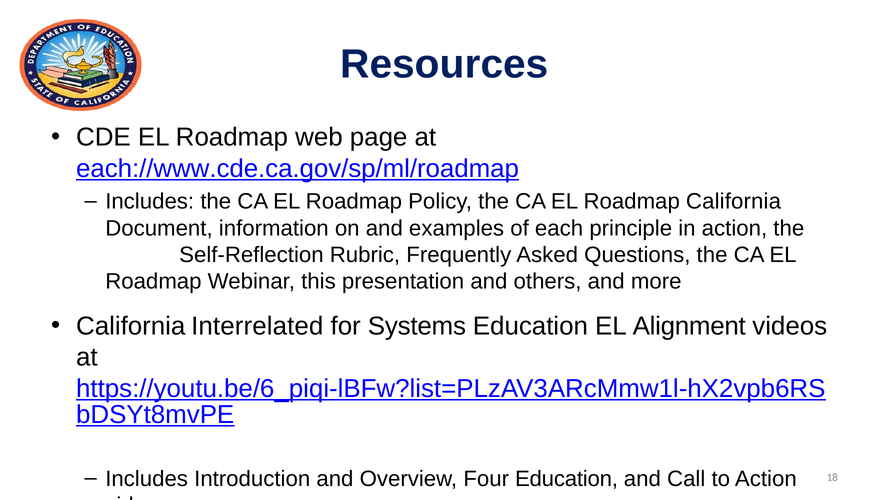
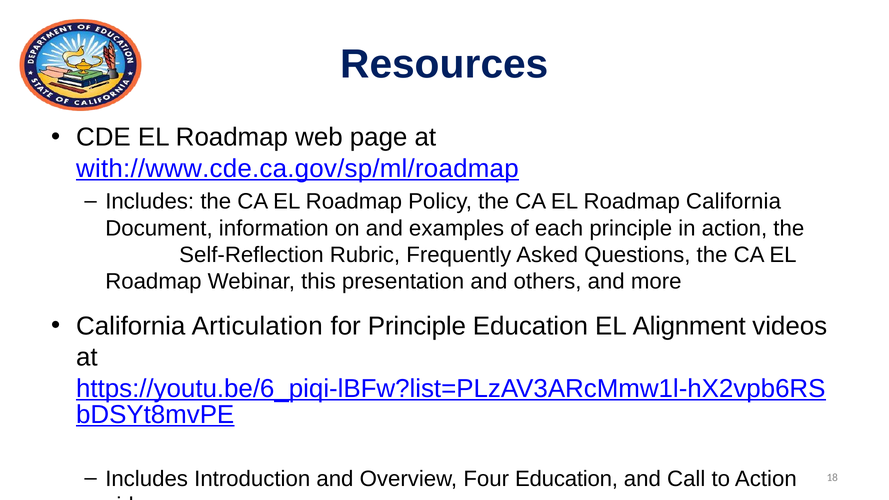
each://www.cde.ca.gov/sp/ml/roadmap: each://www.cde.ca.gov/sp/ml/roadmap -> with://www.cde.ca.gov/sp/ml/roadmap
Interrelated: Interrelated -> Articulation
for Systems: Systems -> Principle
